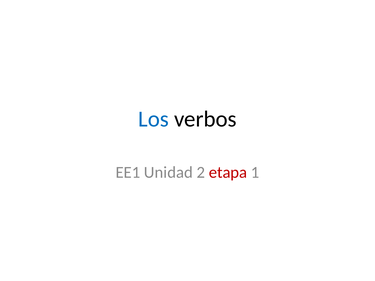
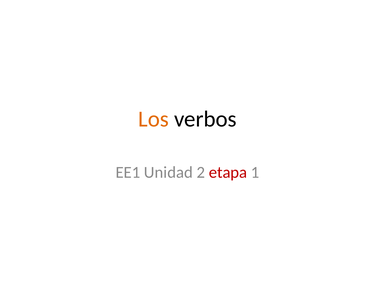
Los colour: blue -> orange
